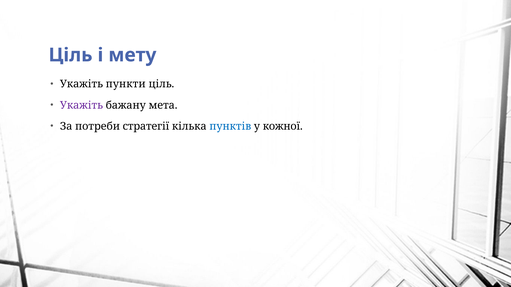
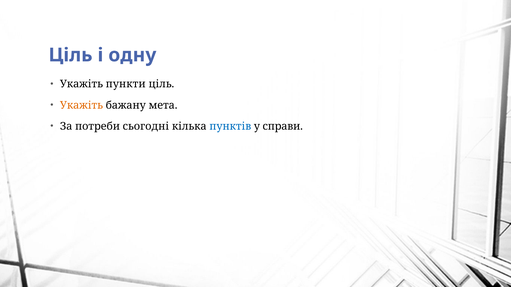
мету: мету -> одну
Укажіть at (81, 105) colour: purple -> orange
стратегії: стратегії -> сьогодні
кожної: кожної -> справи
